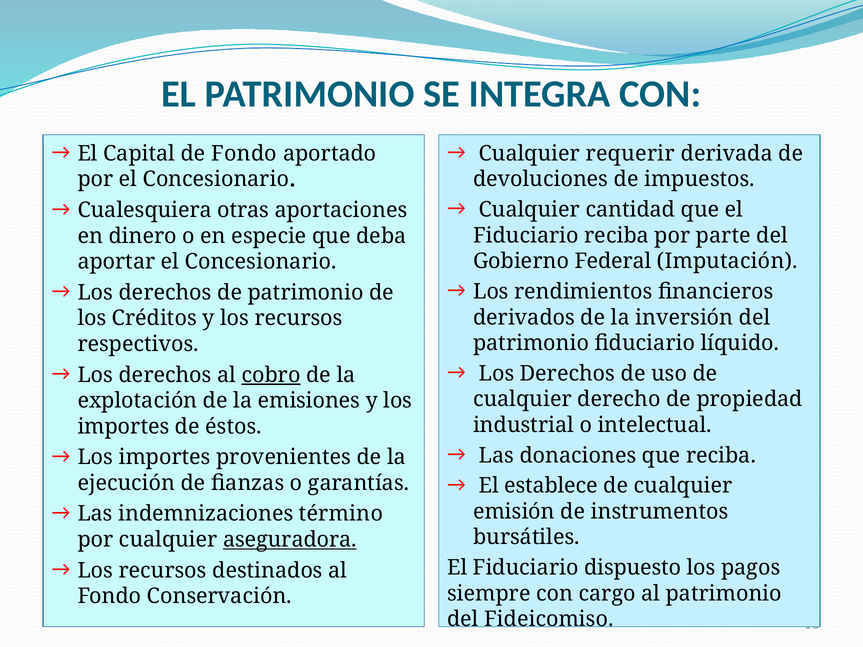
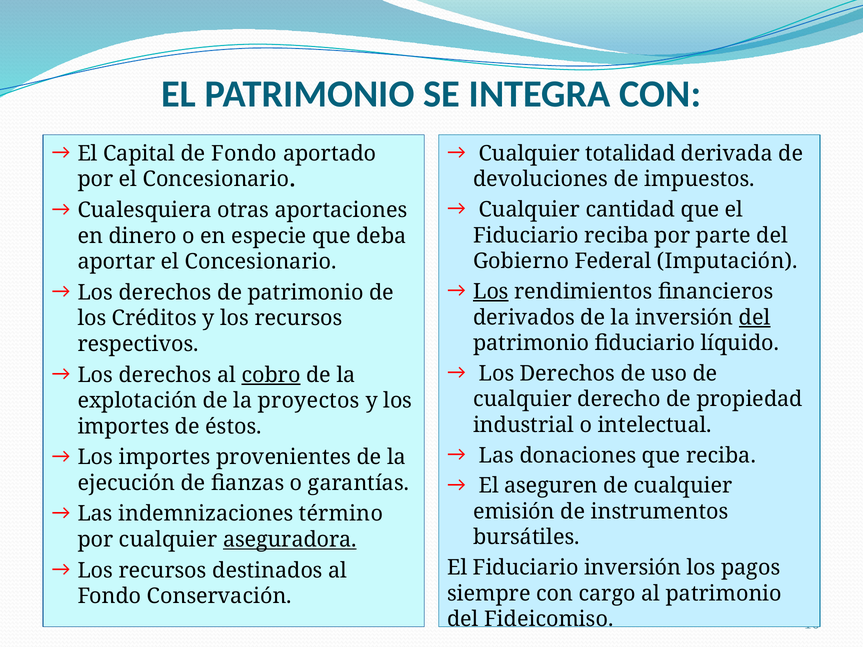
requerir: requerir -> totalidad
Los at (491, 292) underline: none -> present
del at (755, 318) underline: none -> present
emisiones: emisiones -> proyectos
establece: establece -> aseguren
Fiduciario dispuesto: dispuesto -> inversión
